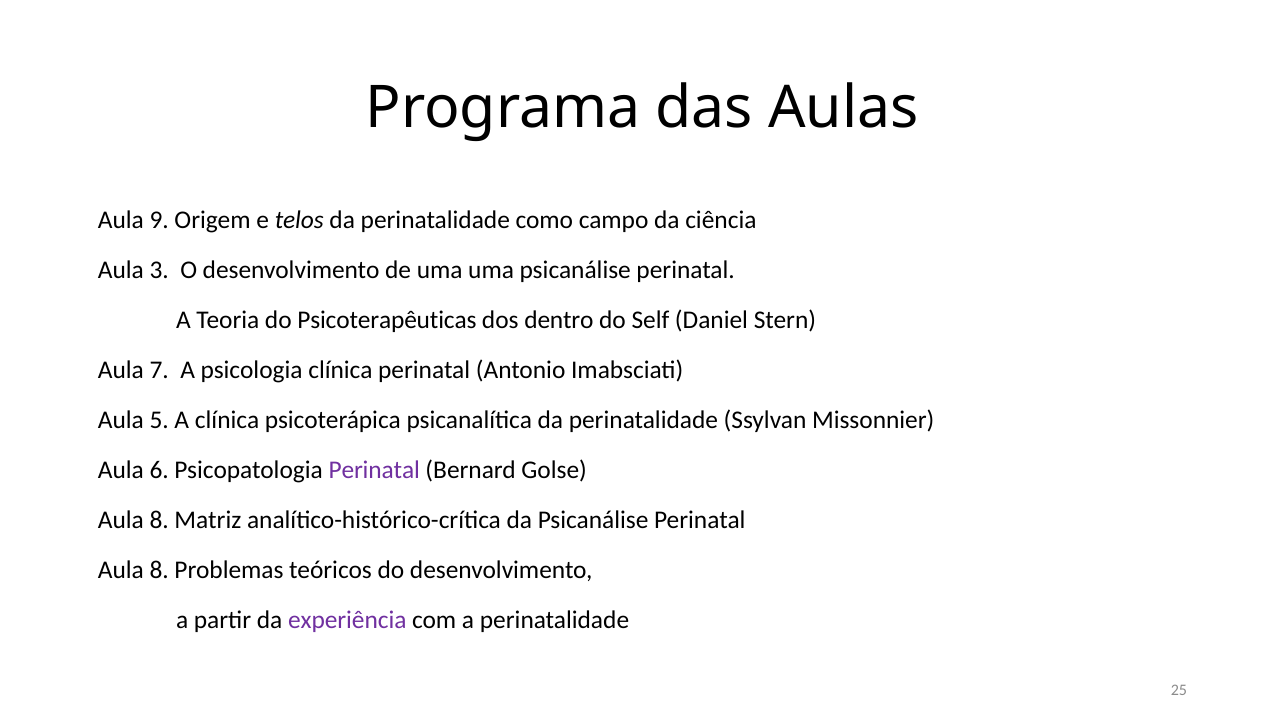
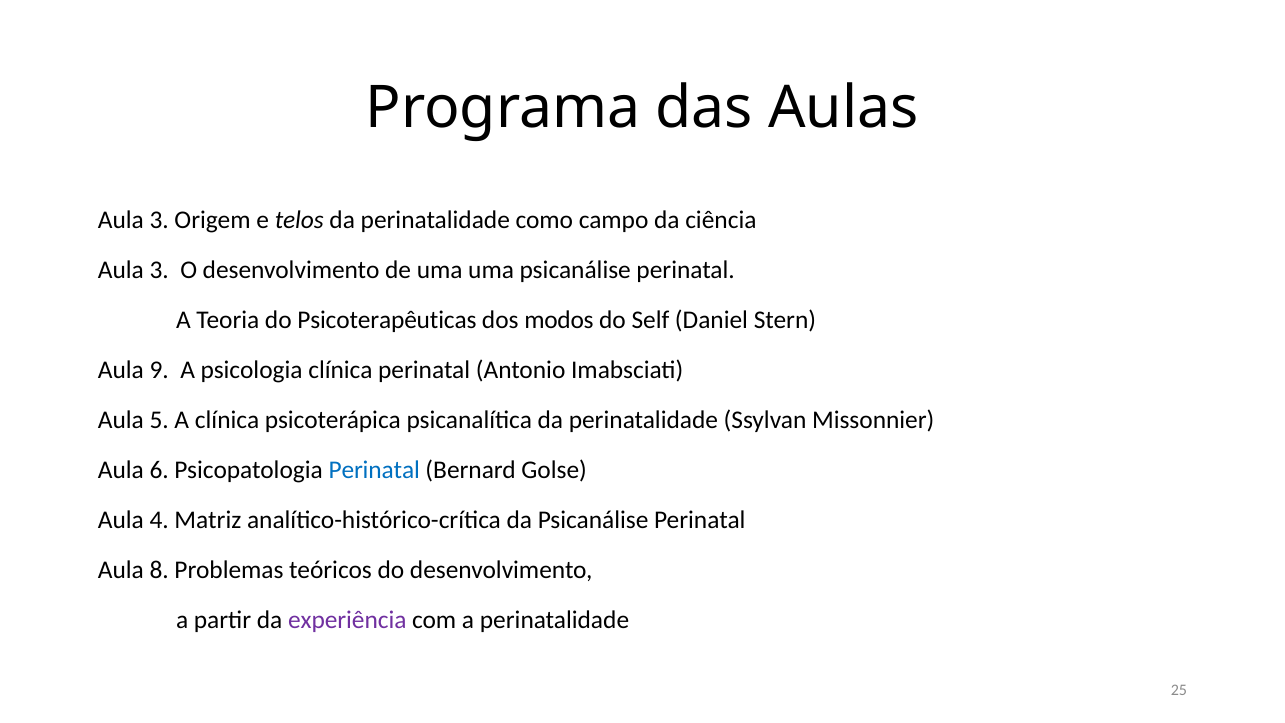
9 at (159, 220): 9 -> 3
dentro: dentro -> modos
7: 7 -> 9
Perinatal at (374, 470) colour: purple -> blue
8 at (159, 520): 8 -> 4
